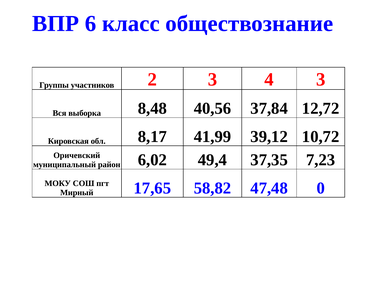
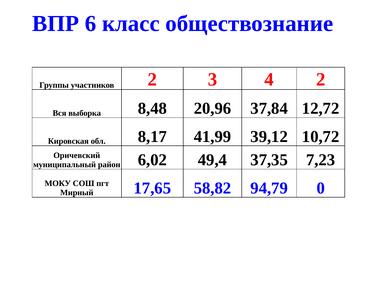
4 3: 3 -> 2
40,56: 40,56 -> 20,96
47,48: 47,48 -> 94,79
